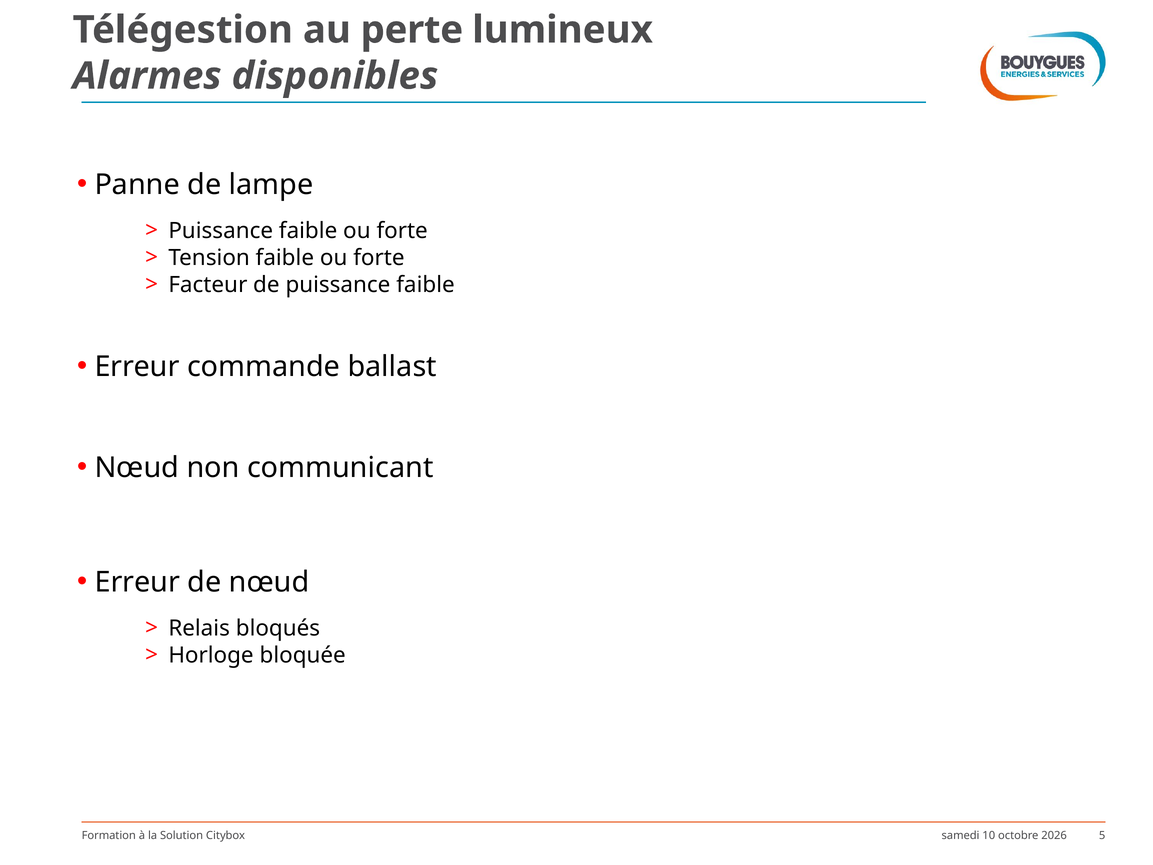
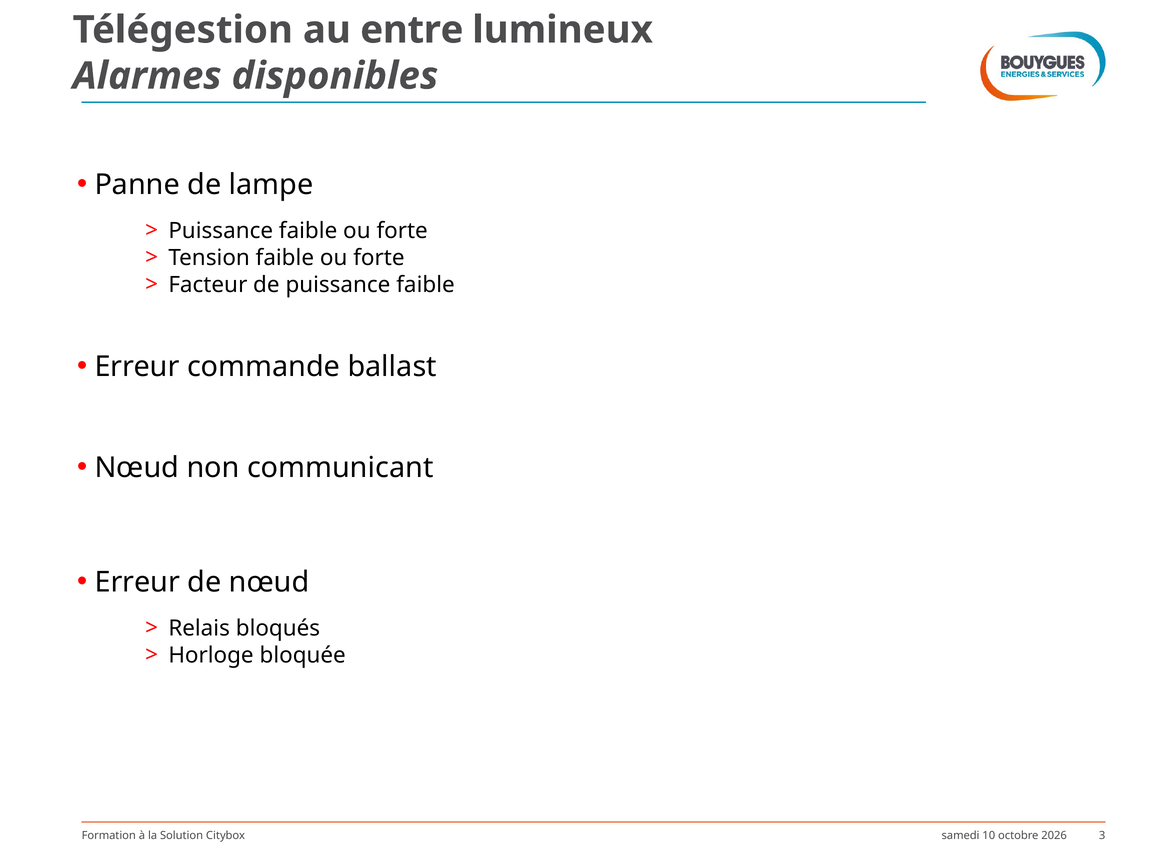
perte: perte -> entre
5: 5 -> 3
